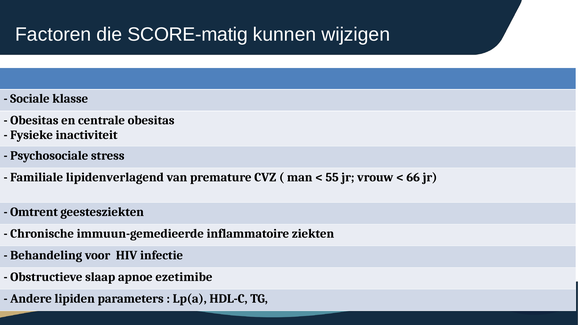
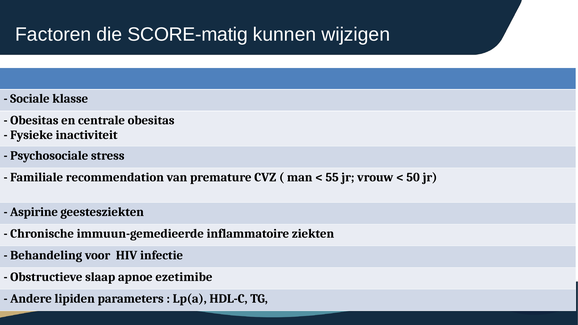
lipidenverlagend: lipidenverlagend -> recommendation
66: 66 -> 50
Omtrent: Omtrent -> Aspirine
